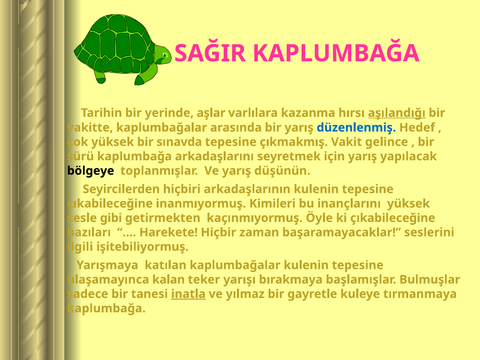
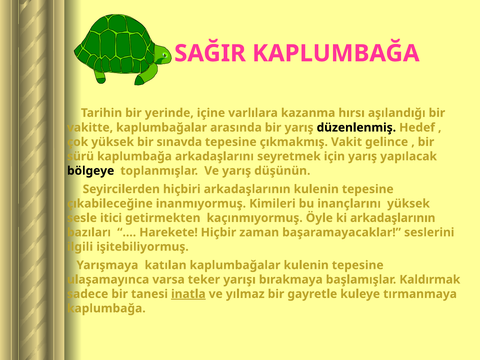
aşlar: aşlar -> içine
aşılandığı underline: present -> none
düzenlenmiş colour: blue -> black
gibi: gibi -> itici
ki çıkabileceğine: çıkabileceğine -> arkadaşlarının
kalan: kalan -> varsa
Bulmuşlar: Bulmuşlar -> Kaldırmak
